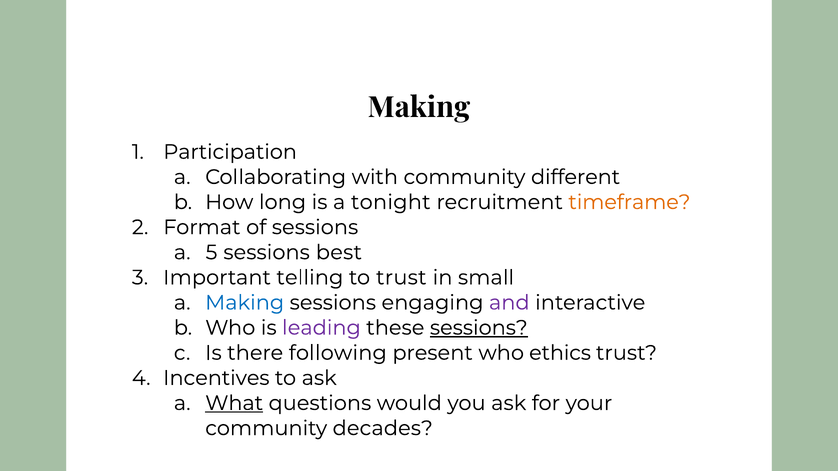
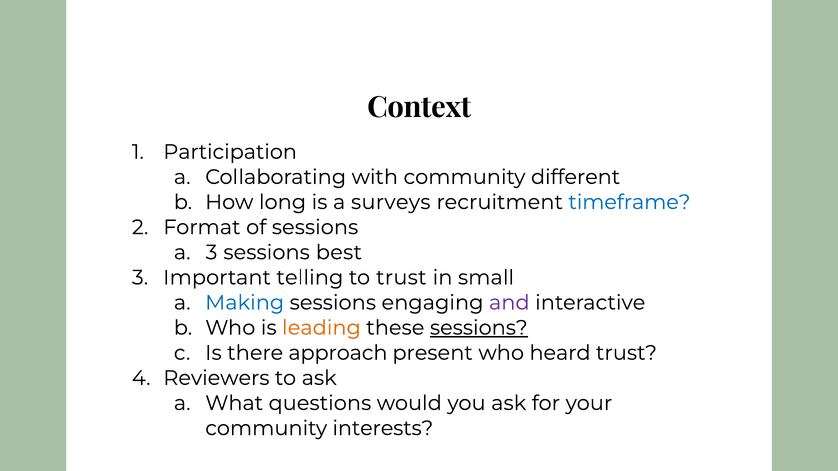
Making at (419, 107): Making -> Context
tonight: tonight -> surveys
timeframe colour: orange -> blue
a 5: 5 -> 3
leading colour: purple -> orange
following: following -> approach
ethics: ethics -> heard
Incentives: Incentives -> Reviewers
What underline: present -> none
decades: decades -> interests
